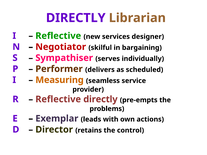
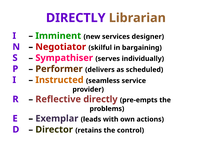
Reflective at (58, 36): Reflective -> Imminent
Measuring: Measuring -> Instructed
